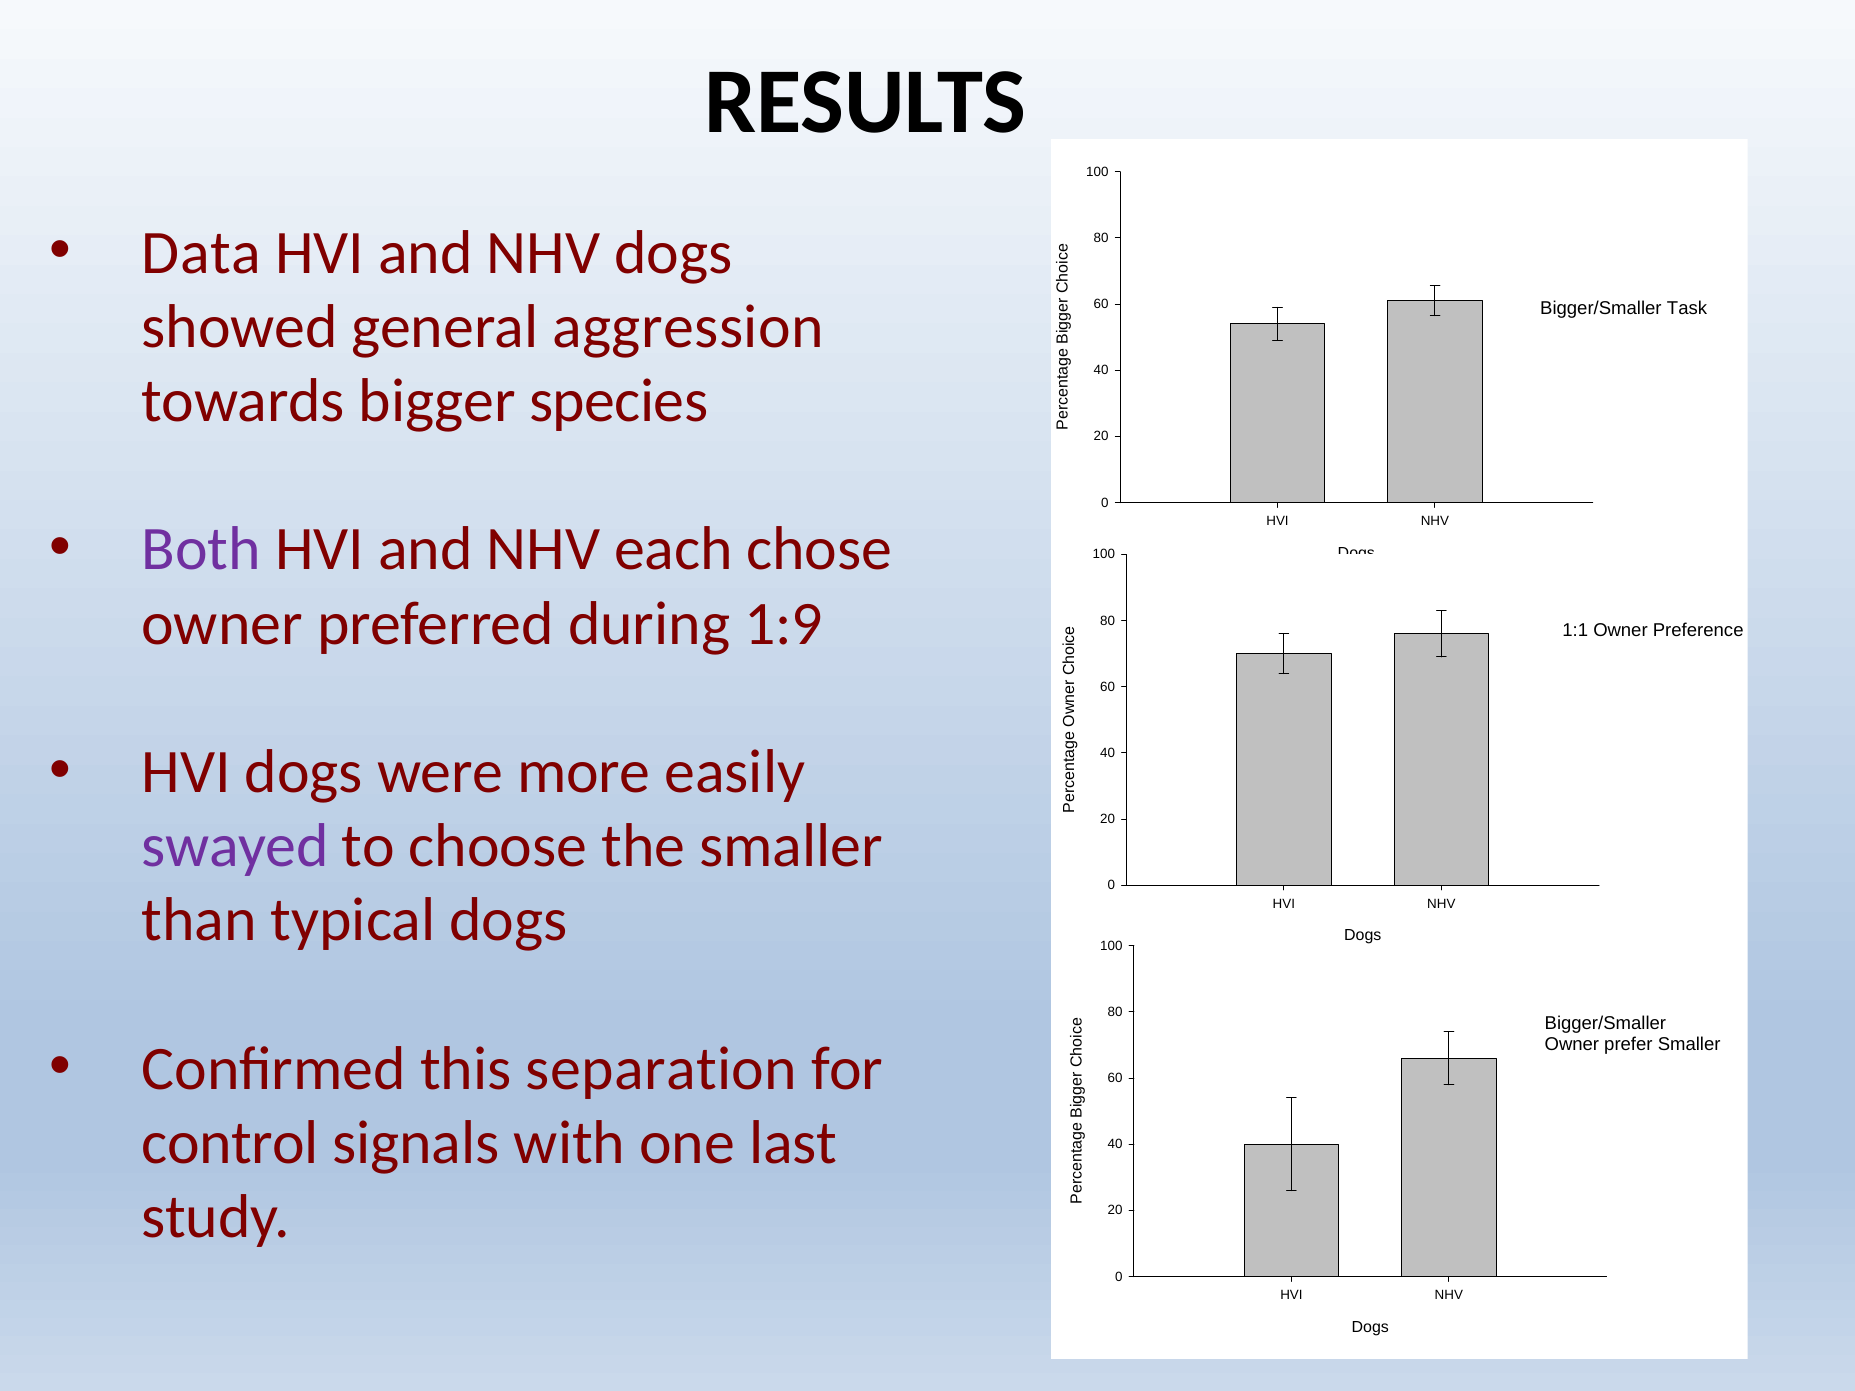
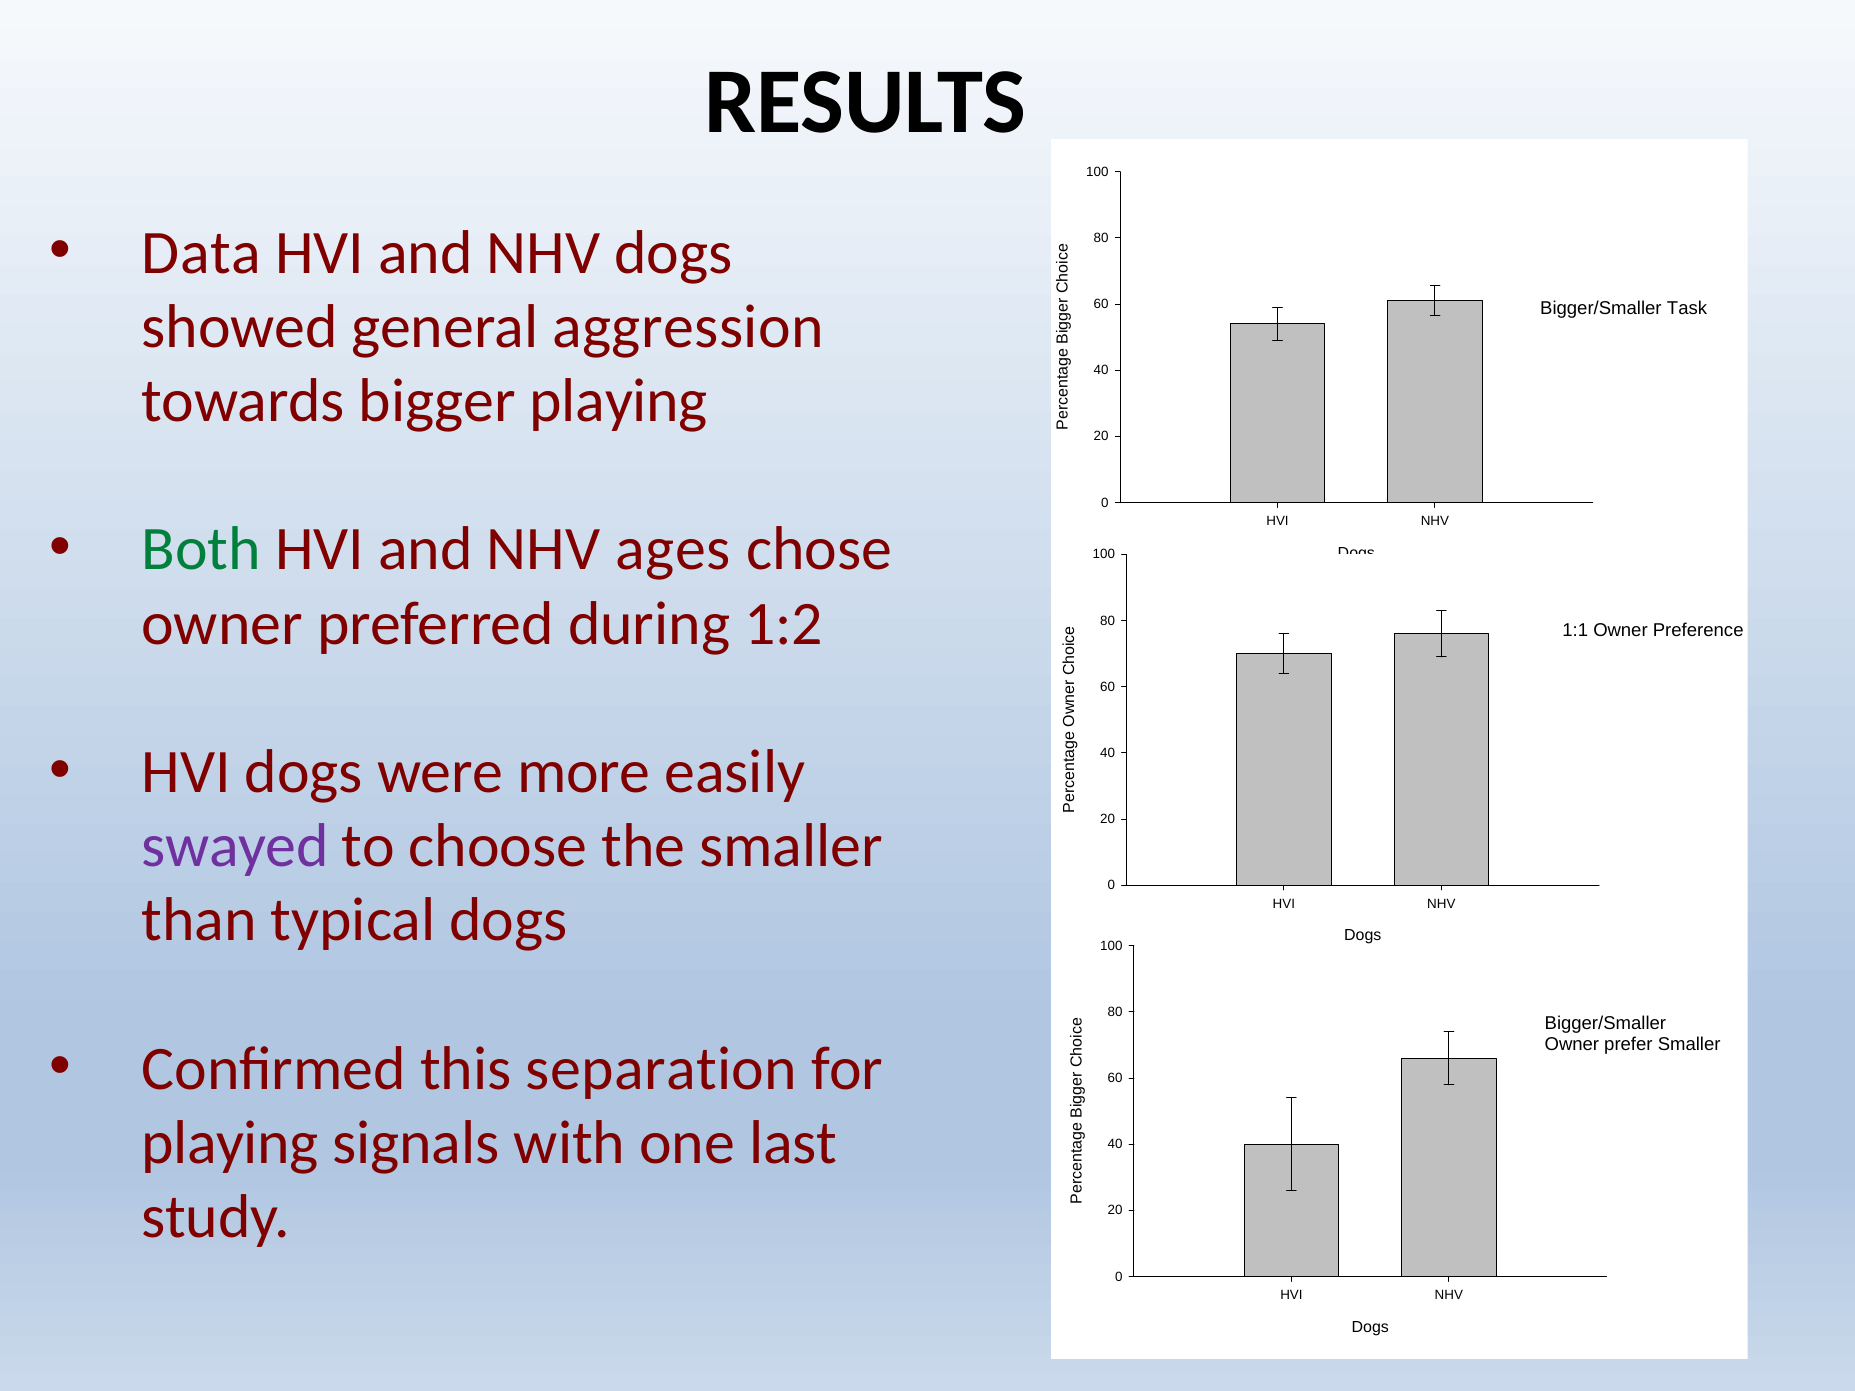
bigger species: species -> playing
Both colour: purple -> green
each: each -> ages
1:9: 1:9 -> 1:2
control at (230, 1143): control -> playing
